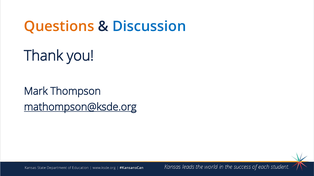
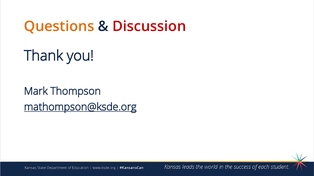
Discussion colour: blue -> red
